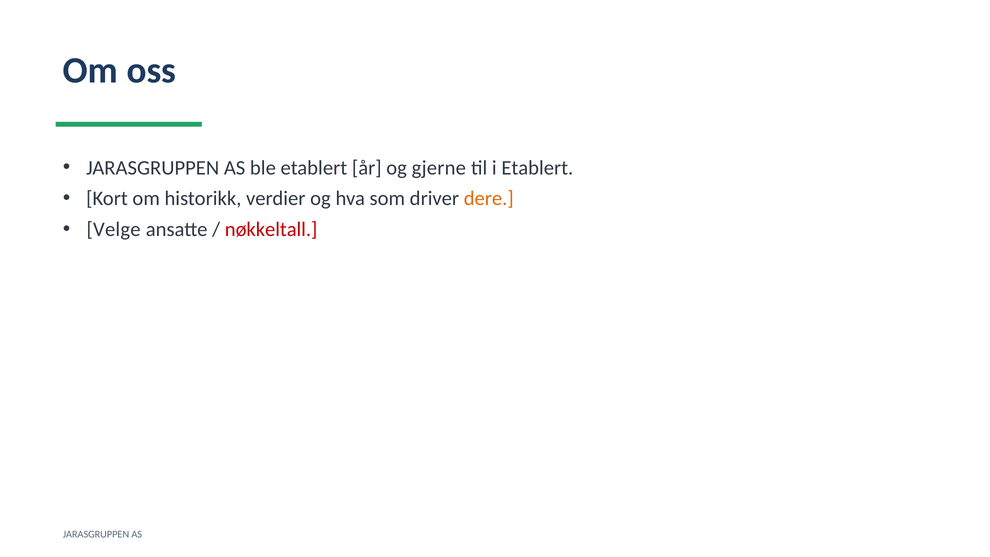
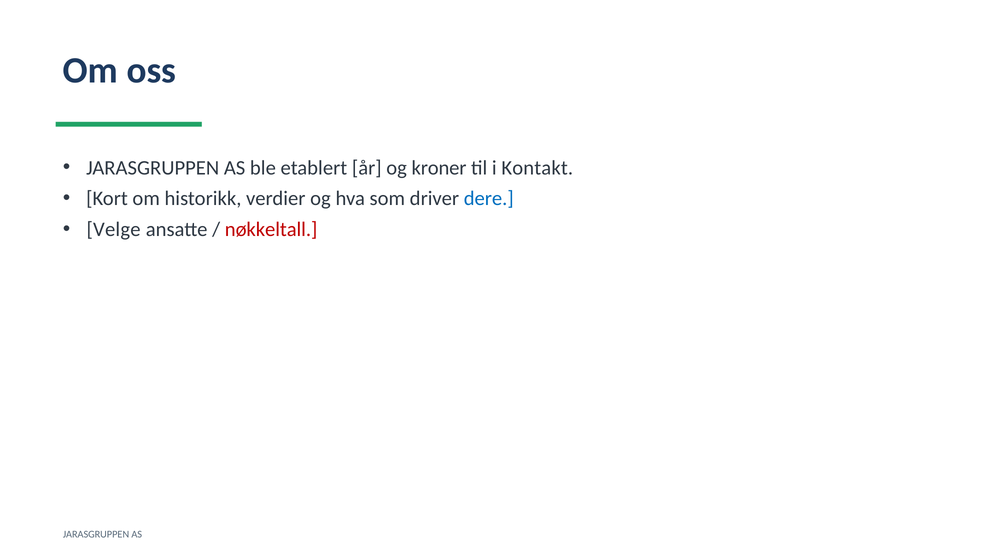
gjerne: gjerne -> kroner
i Etablert: Etablert -> Kontakt
dere colour: orange -> blue
